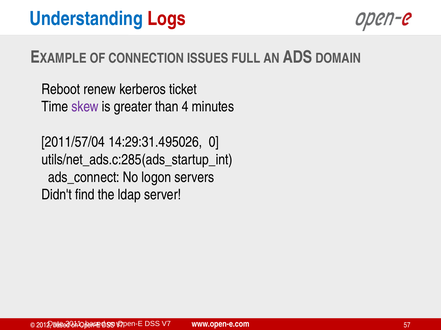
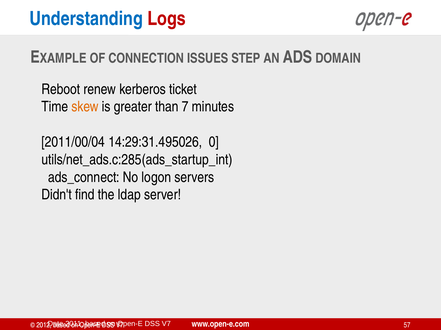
FULL: FULL -> STEP
skew colour: purple -> orange
4: 4 -> 7
2011/57/04: 2011/57/04 -> 2011/00/04
